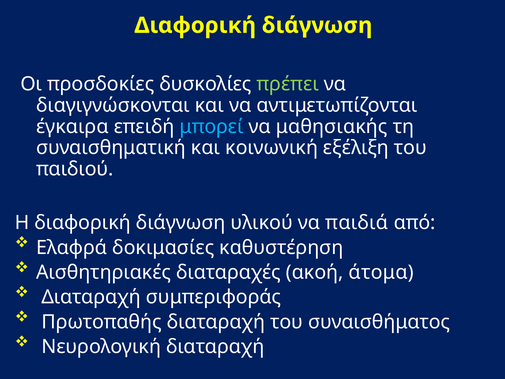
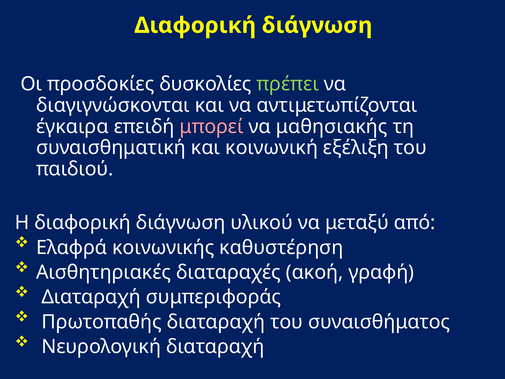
μπορεί colour: light blue -> pink
παιδιά: παιδιά -> μεταξύ
δοκιμασίες: δοκιμασίες -> κοινωνικής
άτομα: άτομα -> γραφή
